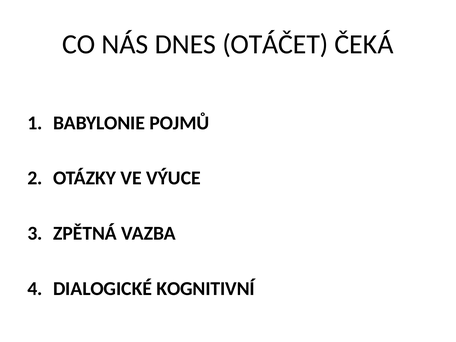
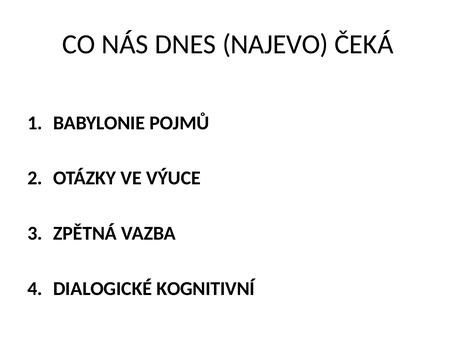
OTÁČET: OTÁČET -> NAJEVO
